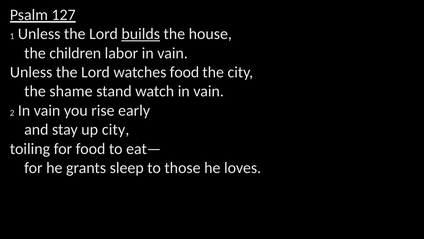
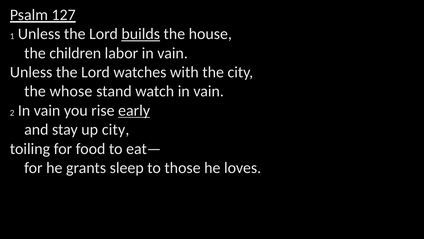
watches food: food -> with
shame: shame -> whose
early underline: none -> present
